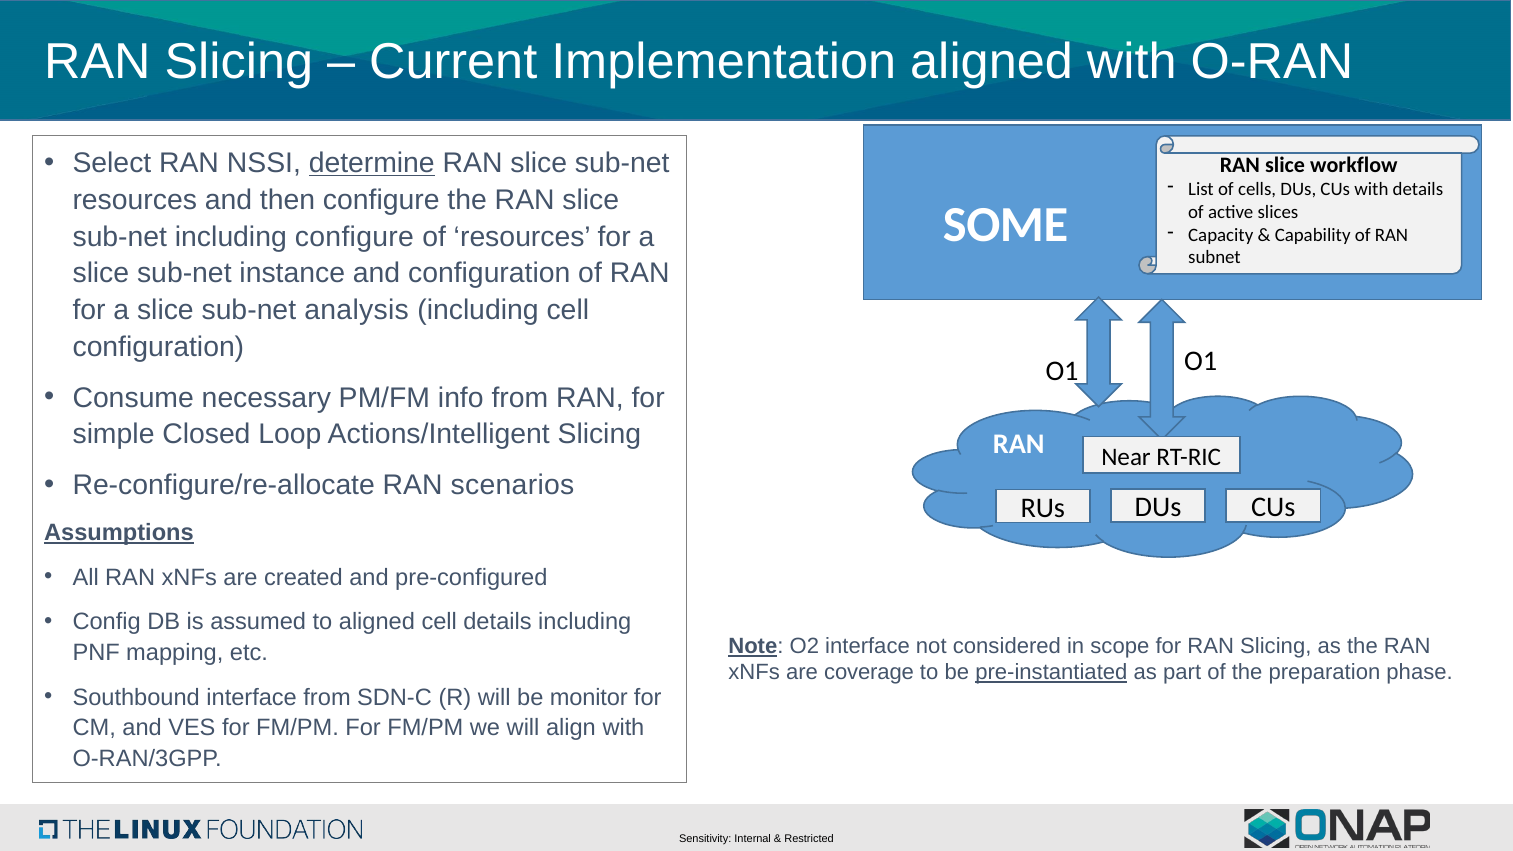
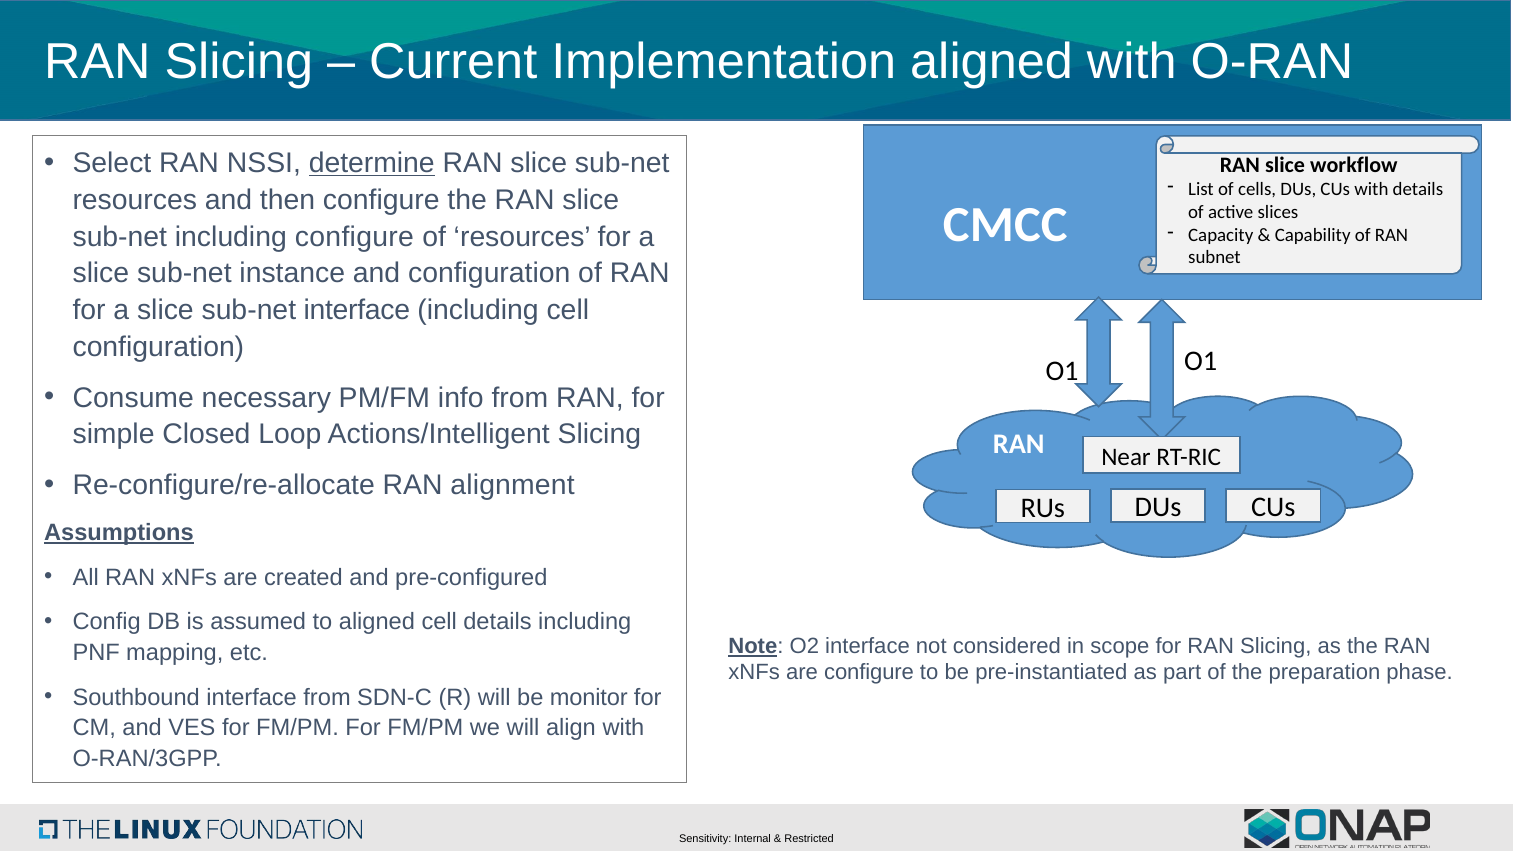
SOME: SOME -> CMCC
sub-net analysis: analysis -> interface
scenarios: scenarios -> alignment
are coverage: coverage -> configure
pre-instantiated underline: present -> none
